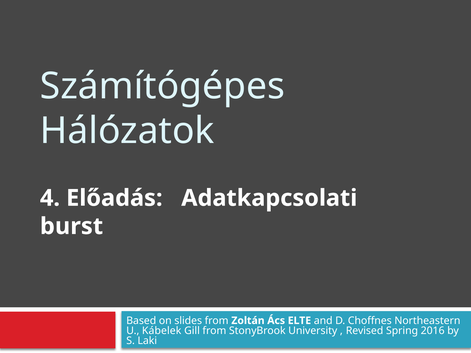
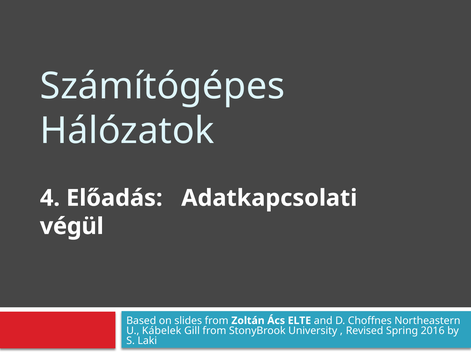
burst: burst -> végül
